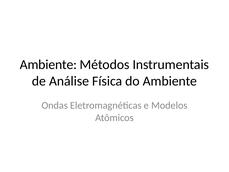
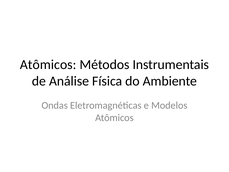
Ambiente at (48, 65): Ambiente -> Atômicos
